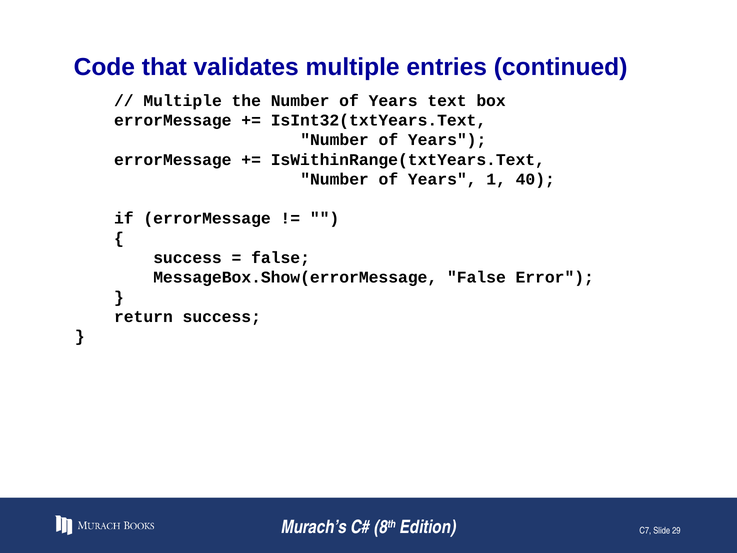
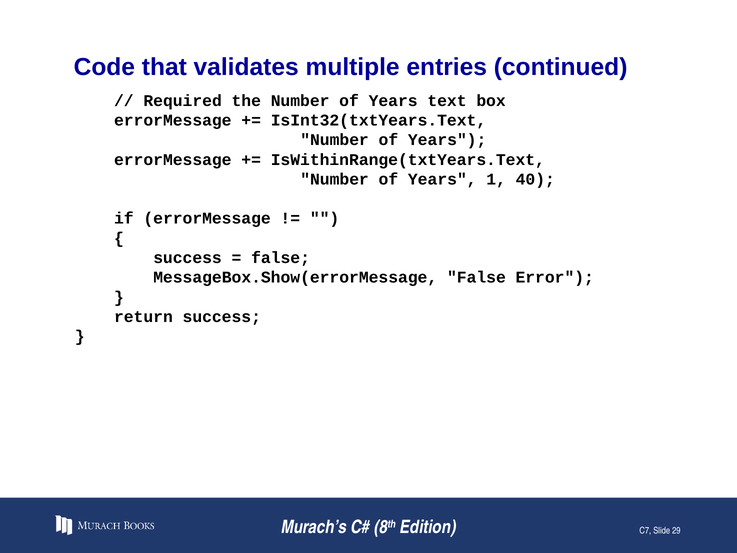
Multiple at (183, 101): Multiple -> Required
